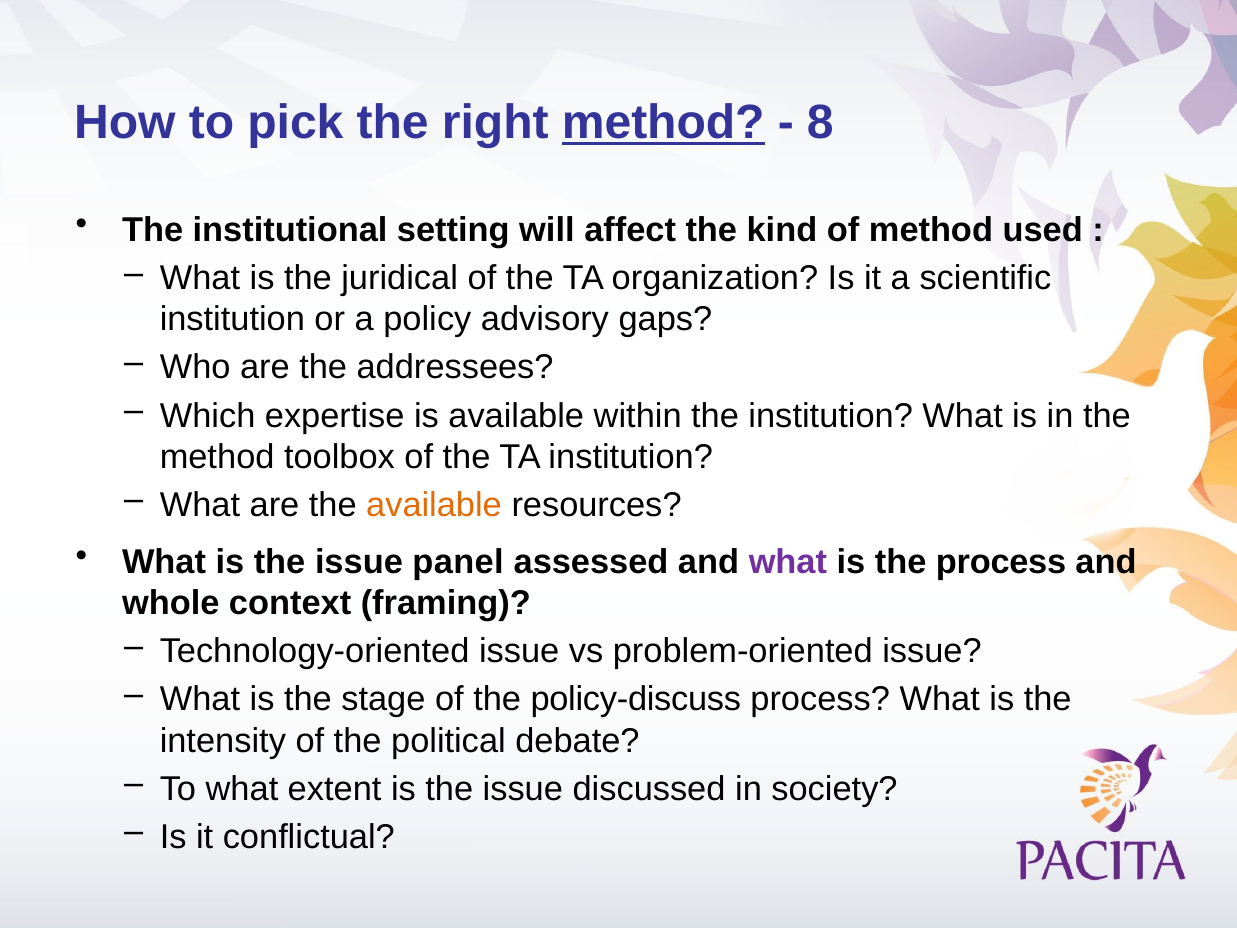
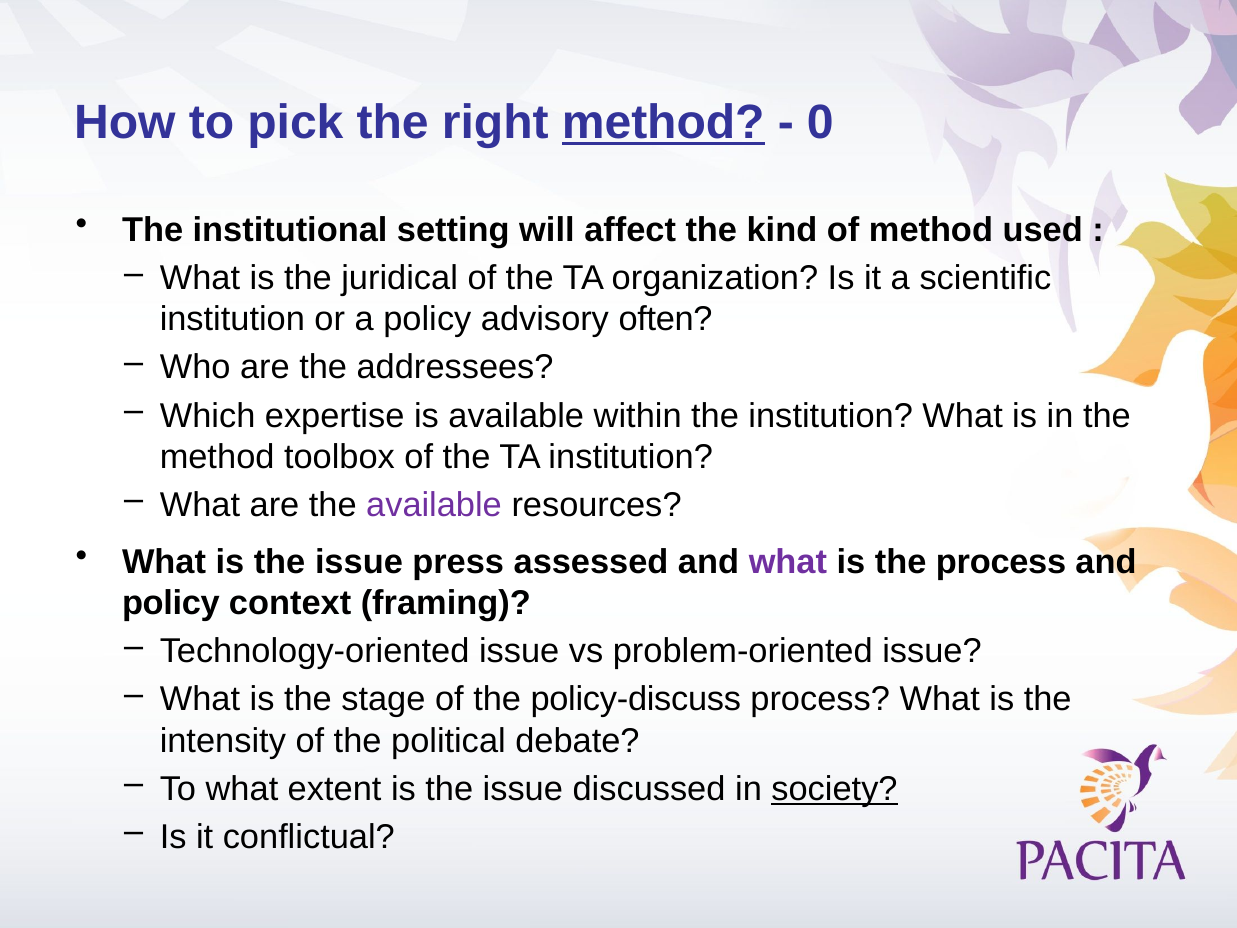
8: 8 -> 0
gaps: gaps -> often
available at (434, 505) colour: orange -> purple
panel: panel -> press
whole at (171, 603): whole -> policy
society underline: none -> present
